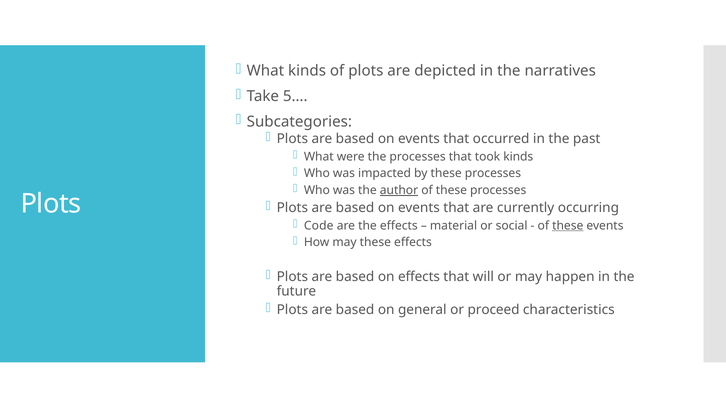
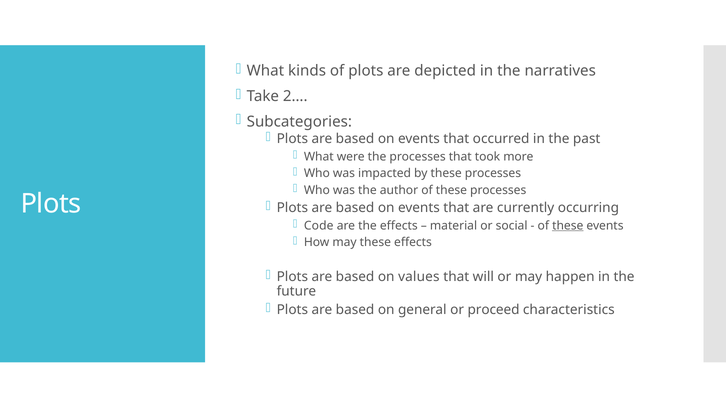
5…: 5… -> 2…
took kinds: kinds -> more
author underline: present -> none
on effects: effects -> values
